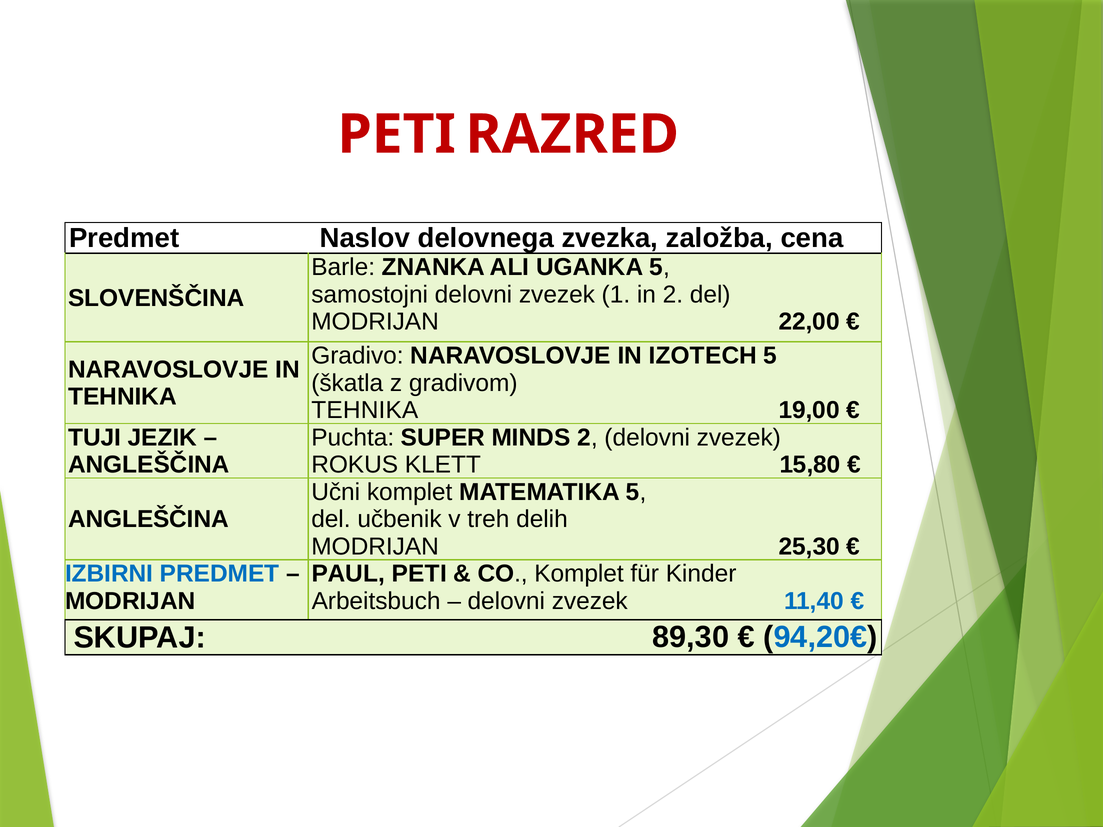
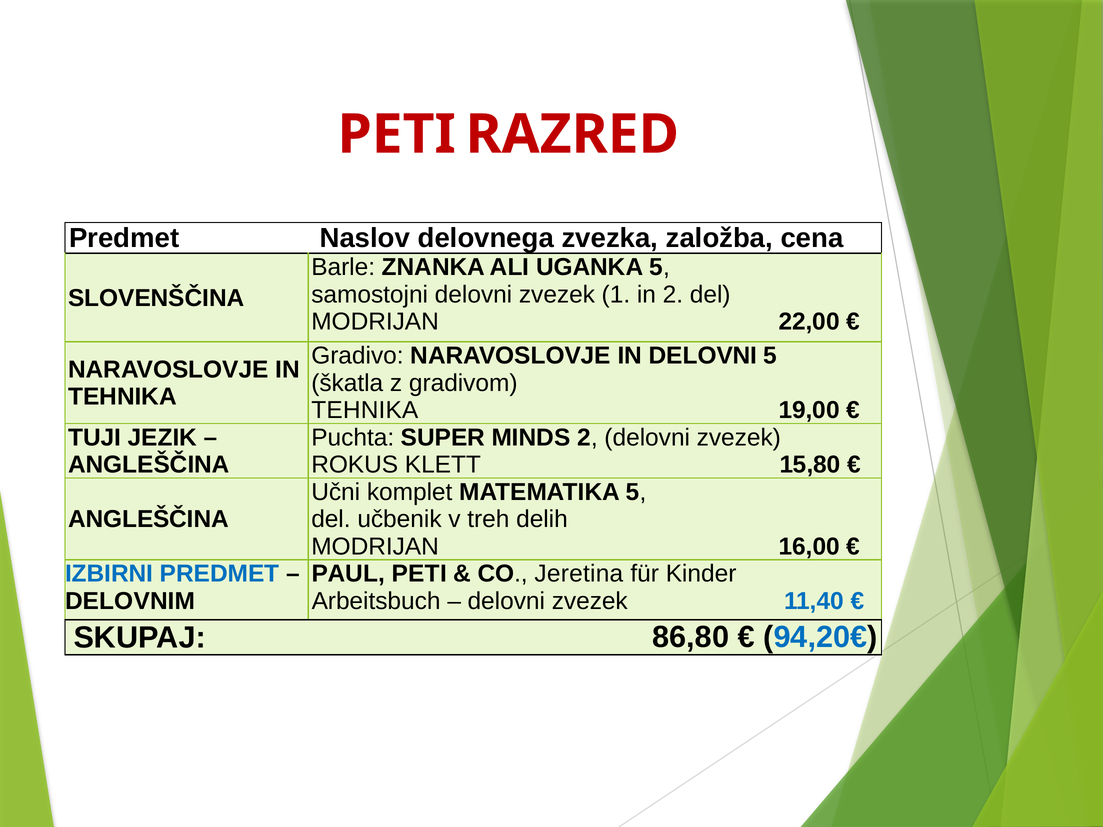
IN IZOTECH: IZOTECH -> DELOVNI
25,30: 25,30 -> 16,00
CO Komplet: Komplet -> Jeretina
MODRIJAN at (130, 601): MODRIJAN -> DELOVNIM
89,30: 89,30 -> 86,80
